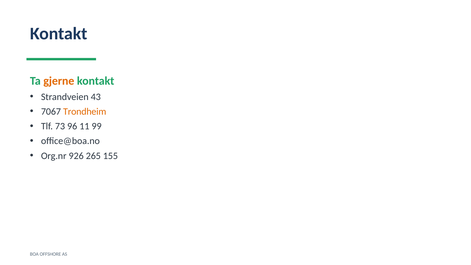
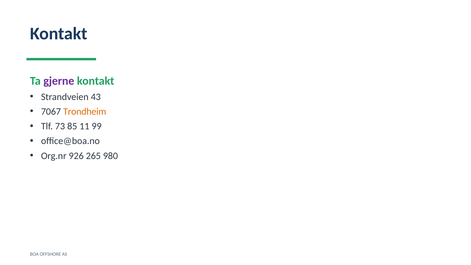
gjerne colour: orange -> purple
96: 96 -> 85
155: 155 -> 980
